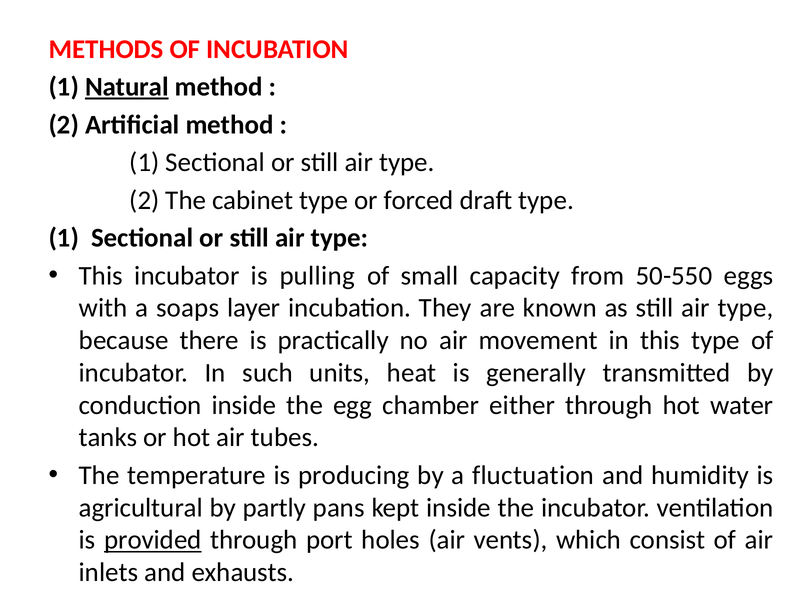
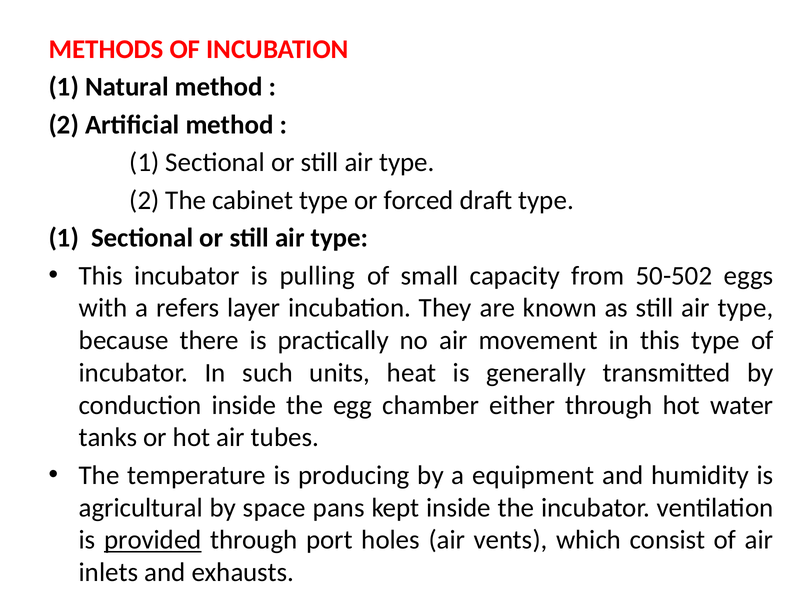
Natural underline: present -> none
50-550: 50-550 -> 50-502
soaps: soaps -> refers
fluctuation: fluctuation -> equipment
partly: partly -> space
